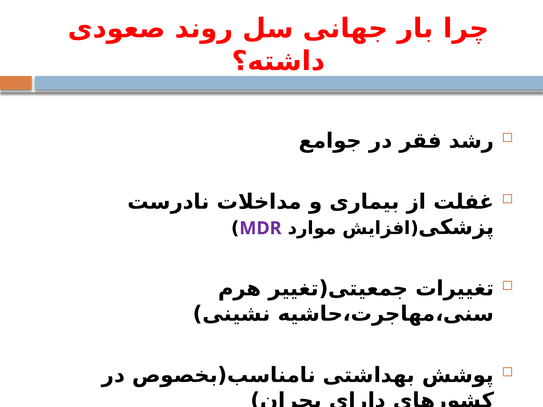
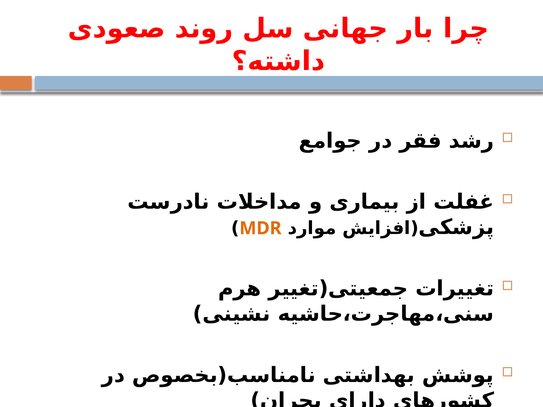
MDR colour: purple -> orange
